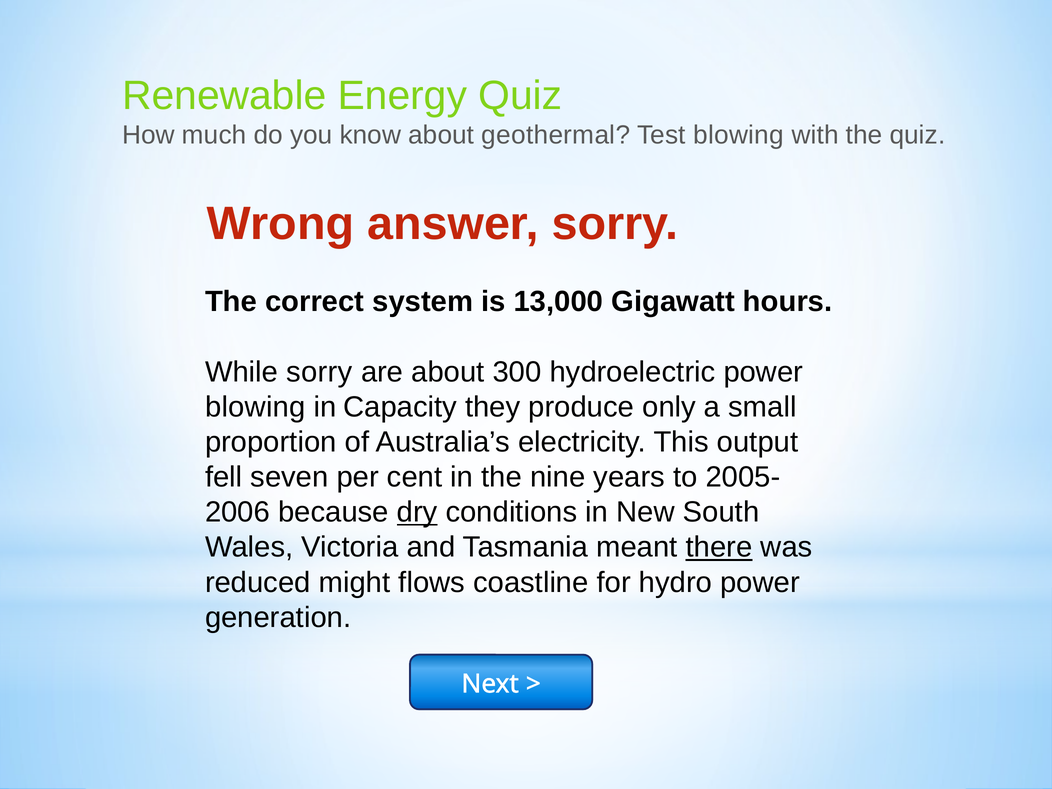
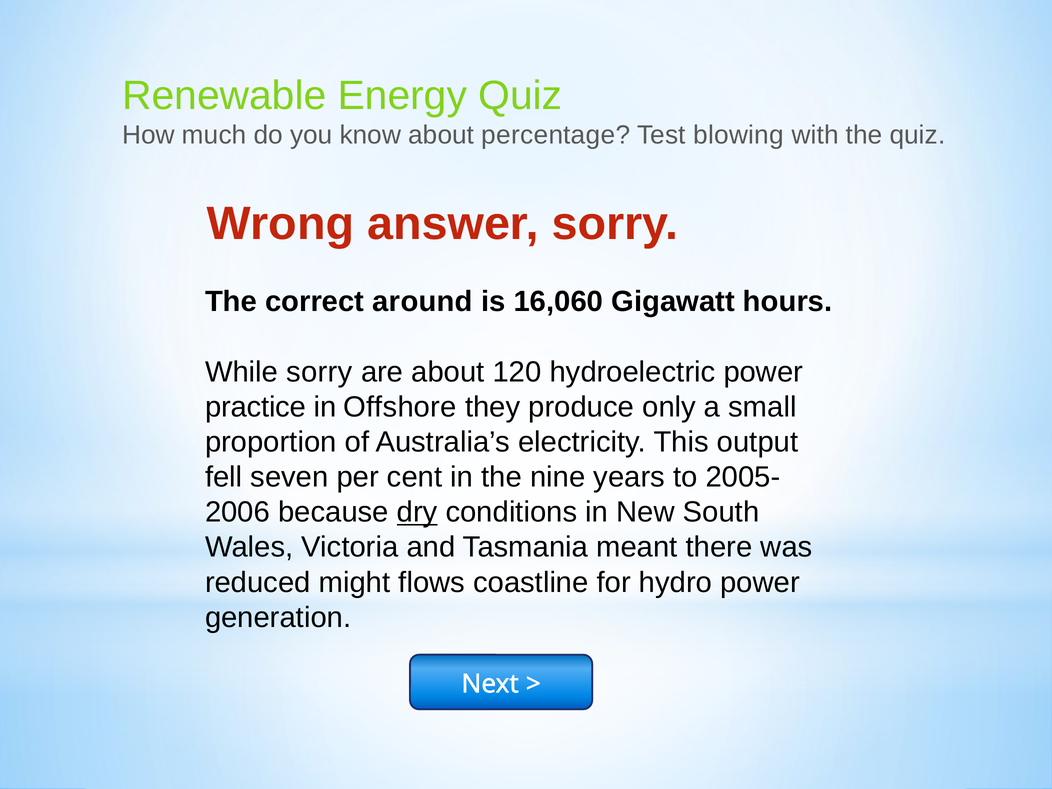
geothermal: geothermal -> percentage
system: system -> around
13,000: 13,000 -> 16,060
300: 300 -> 120
blowing at (255, 407): blowing -> practice
Capacity: Capacity -> Offshore
there underline: present -> none
